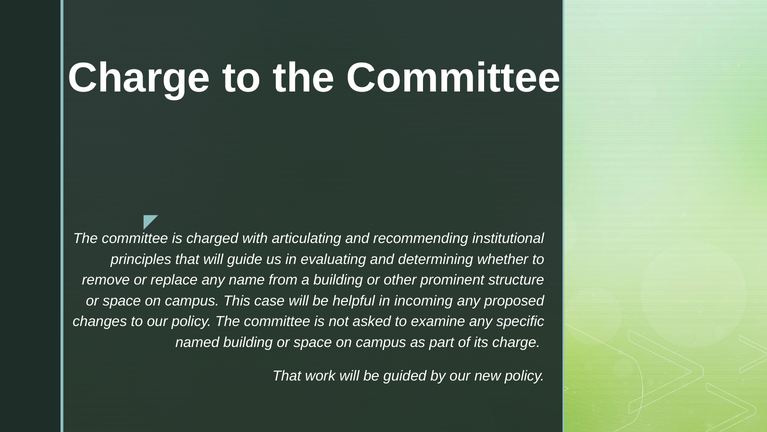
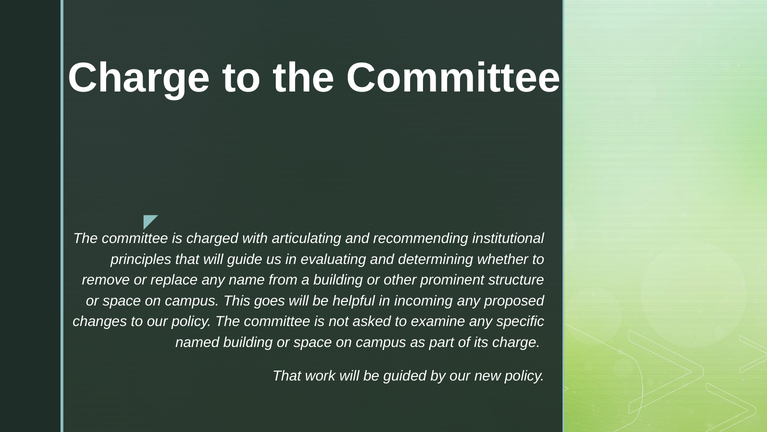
case: case -> goes
